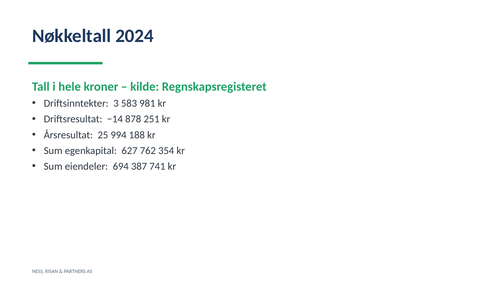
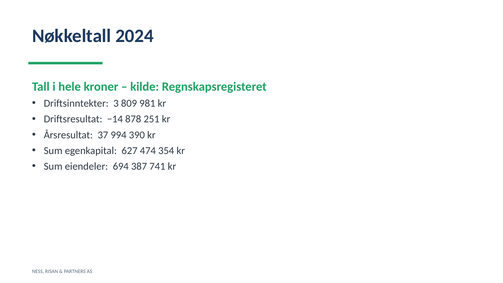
583: 583 -> 809
25: 25 -> 37
188: 188 -> 390
762: 762 -> 474
